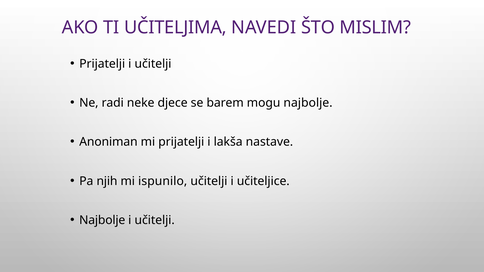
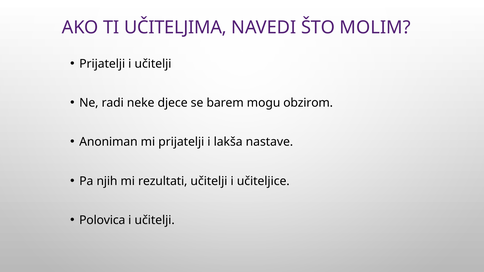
MISLIM: MISLIM -> MOLIM
mogu najbolje: najbolje -> obzirom
ispunilo: ispunilo -> rezultati
Najbolje at (102, 220): Najbolje -> Polovica
